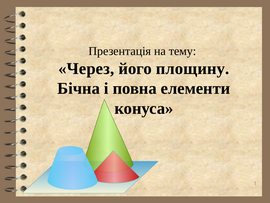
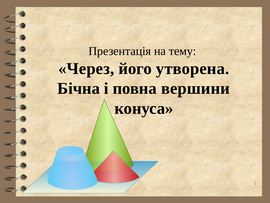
площину: площину -> утворена
елементи: елементи -> вершини
